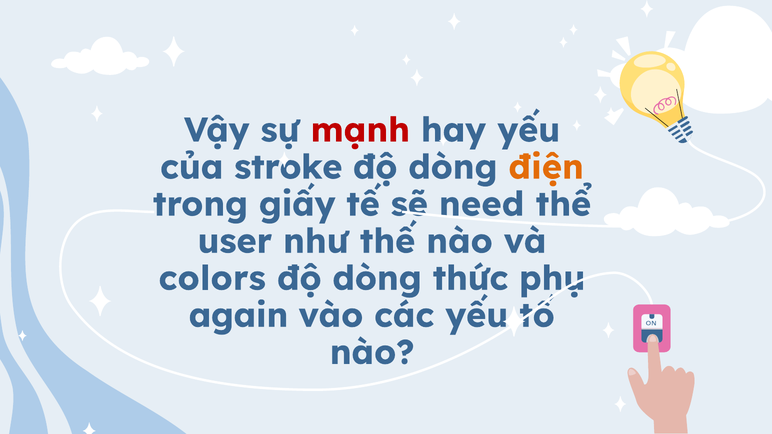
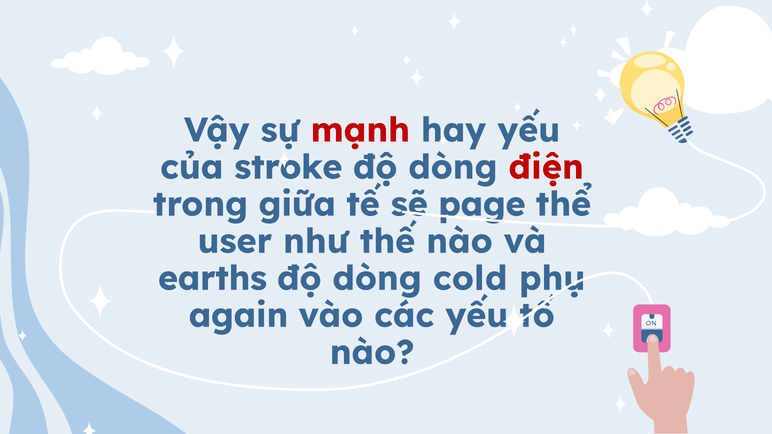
điện colour: orange -> red
giấy: giấy -> giữa
need: need -> page
colors: colors -> earths
thức: thức -> cold
